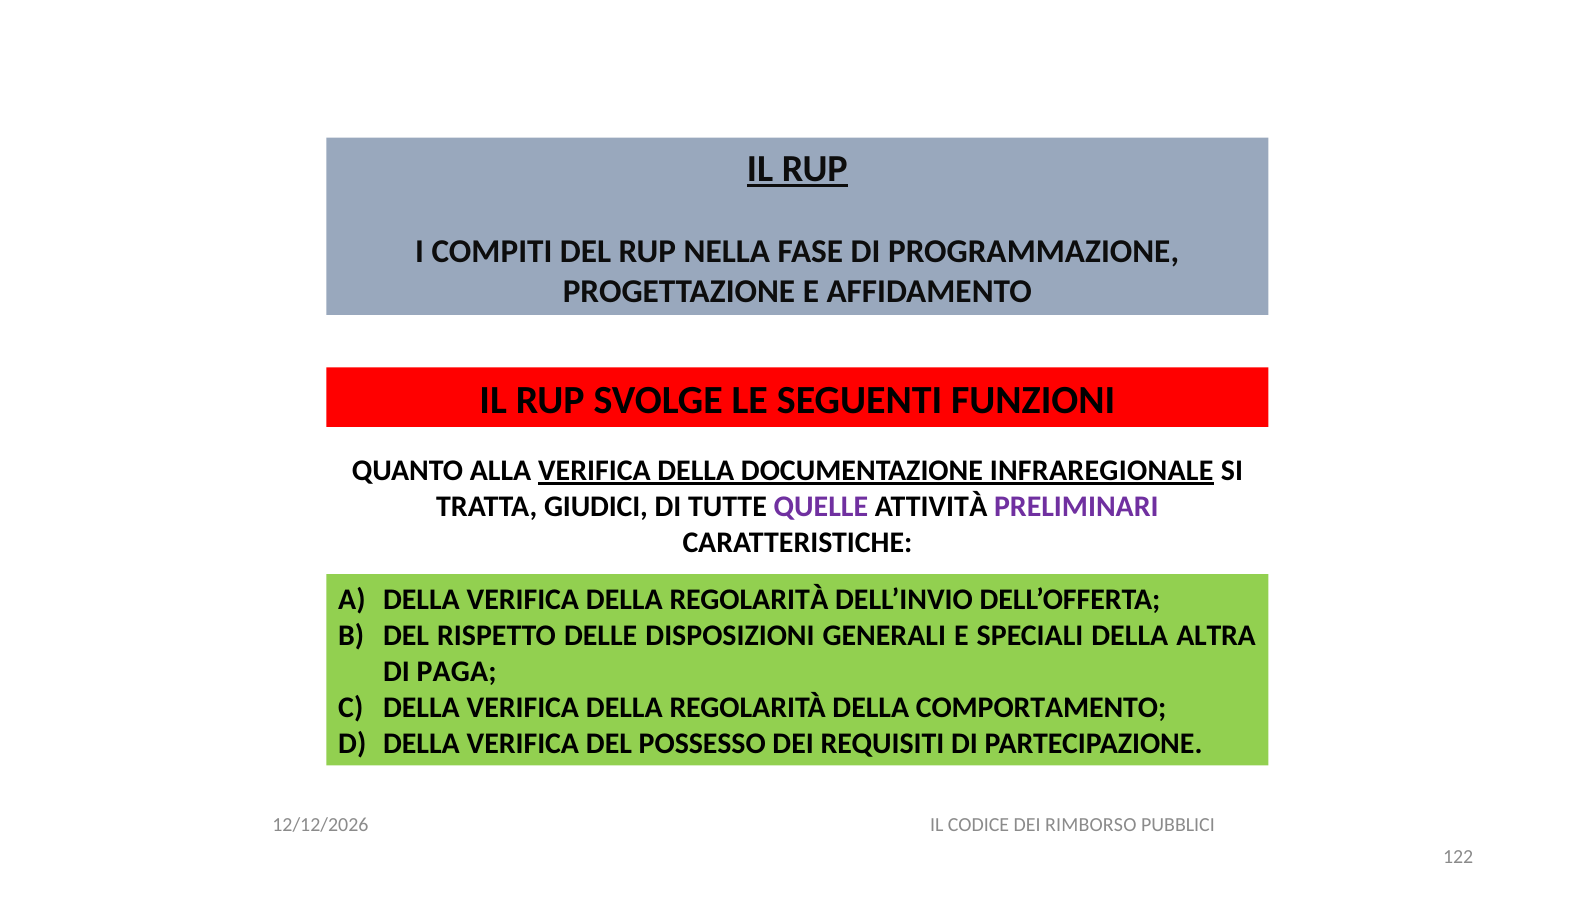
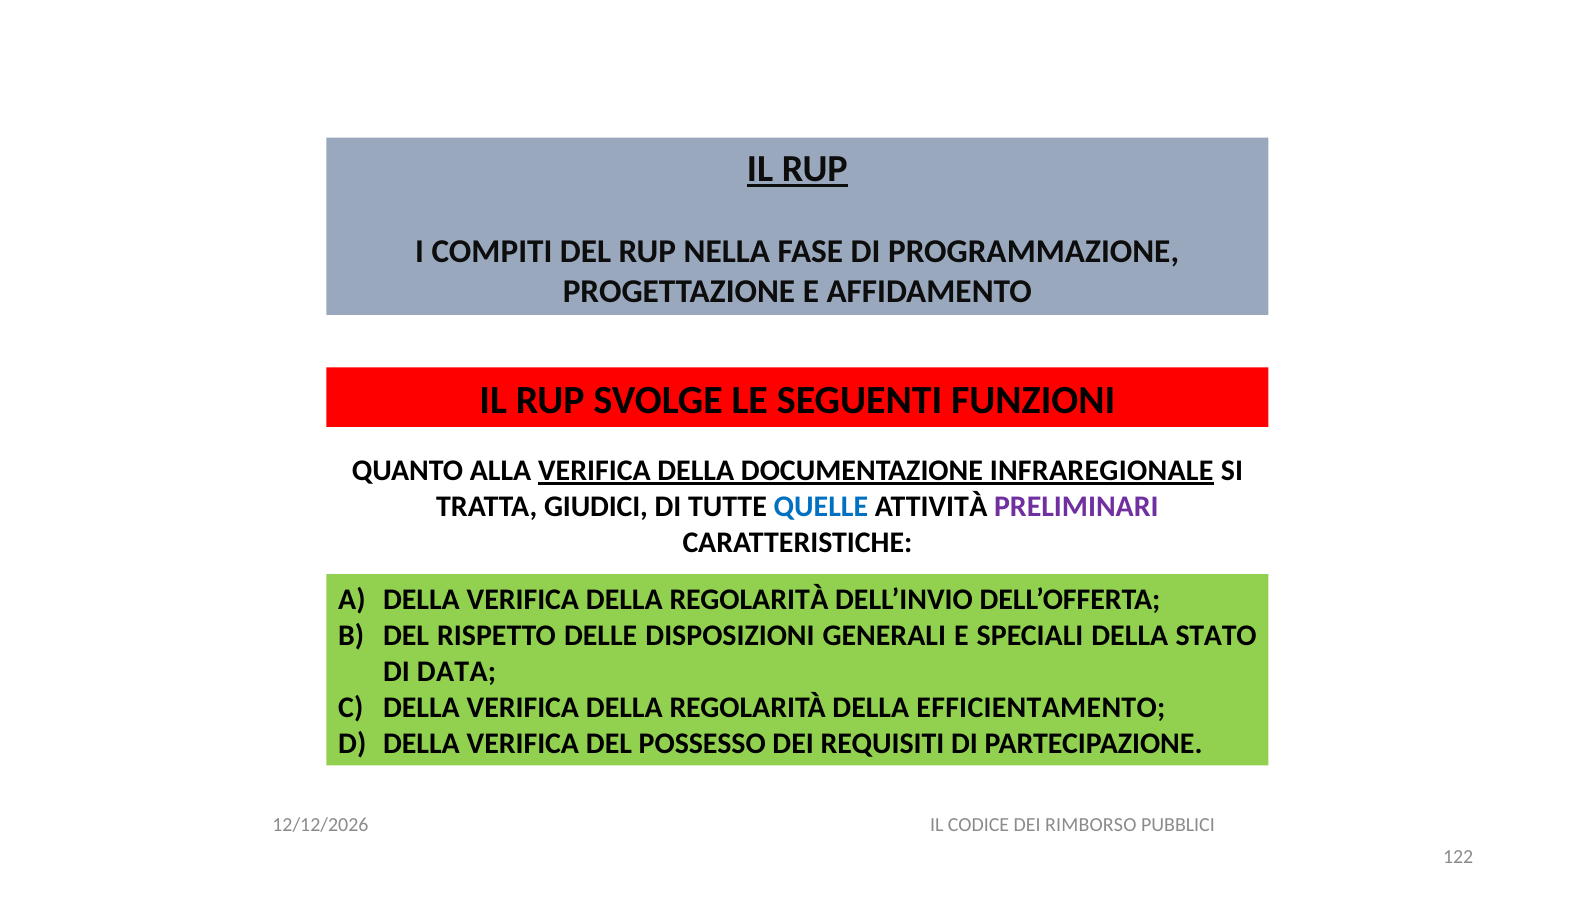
QUELLE colour: purple -> blue
ALTRA: ALTRA -> STATO
PAGA: PAGA -> DATA
COMPORTAMENTO: COMPORTAMENTO -> EFFICIENTAMENTO
